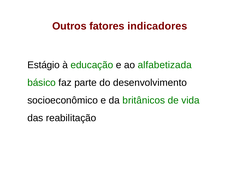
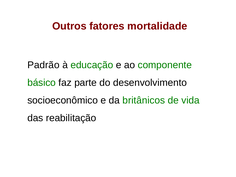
indicadores: indicadores -> mortalidade
Estágio: Estágio -> Padrão
alfabetizada: alfabetizada -> componente
